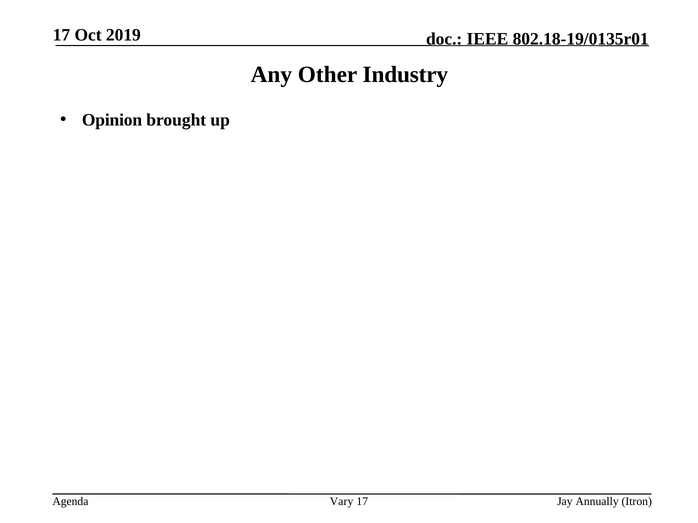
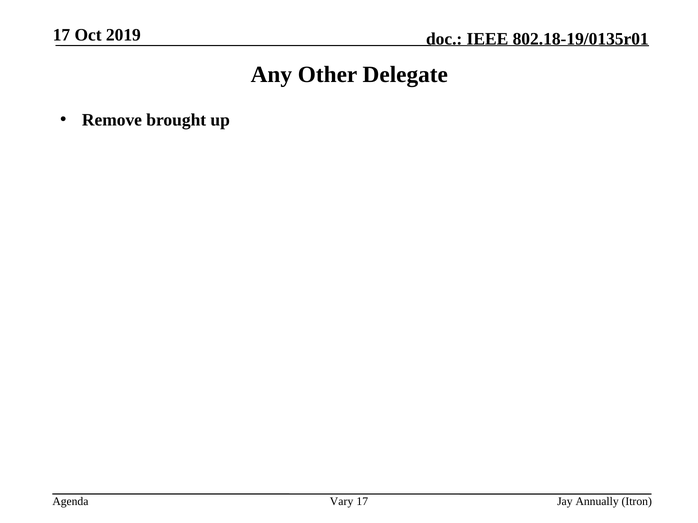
Industry: Industry -> Delegate
Opinion: Opinion -> Remove
